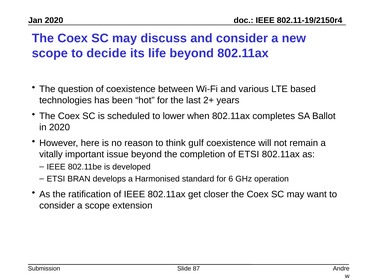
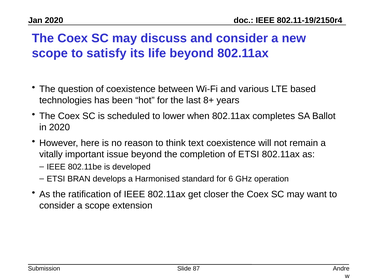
decide: decide -> satisfy
2+: 2+ -> 8+
gulf: gulf -> text
